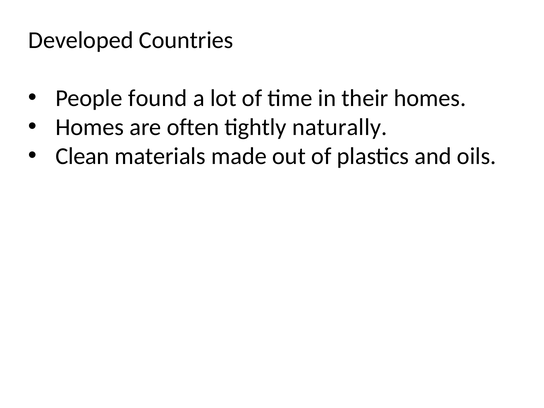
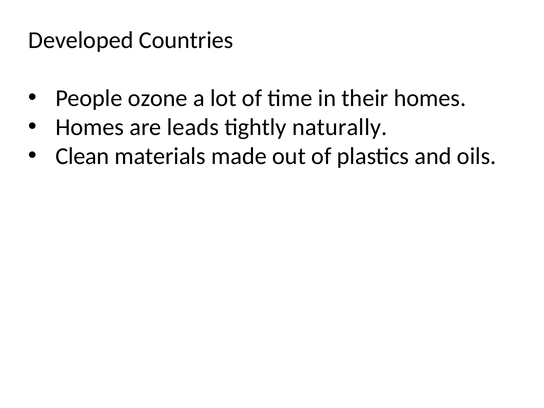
found: found -> ozone
often: often -> leads
